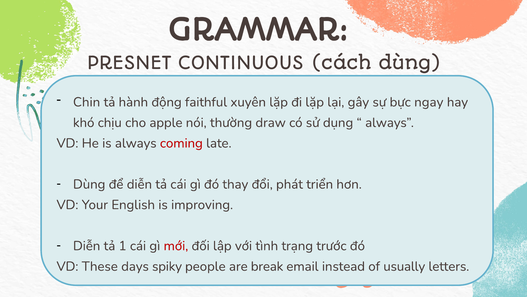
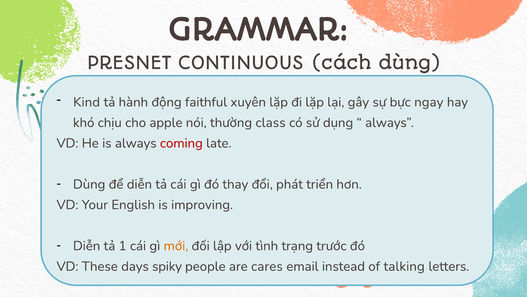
Chin: Chin -> Kind
draw: draw -> class
mới colour: red -> orange
break: break -> cares
usually: usually -> talking
